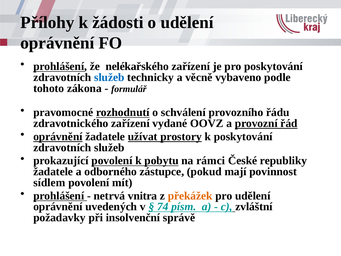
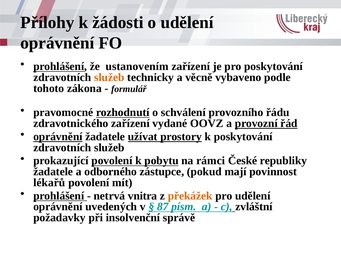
nelékařského: nelékařského -> ustanovením
služeb at (109, 77) colour: blue -> orange
sídlem: sídlem -> lékařů
74: 74 -> 87
